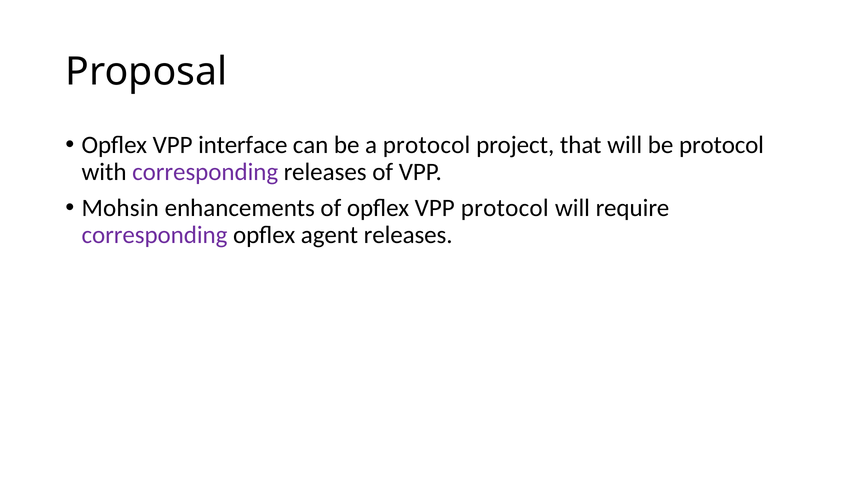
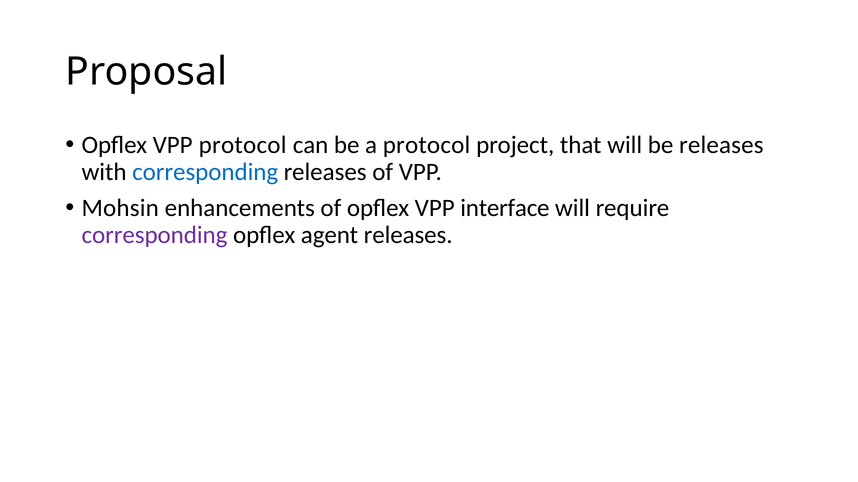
VPP interface: interface -> protocol
be protocol: protocol -> releases
corresponding at (205, 172) colour: purple -> blue
VPP protocol: protocol -> interface
